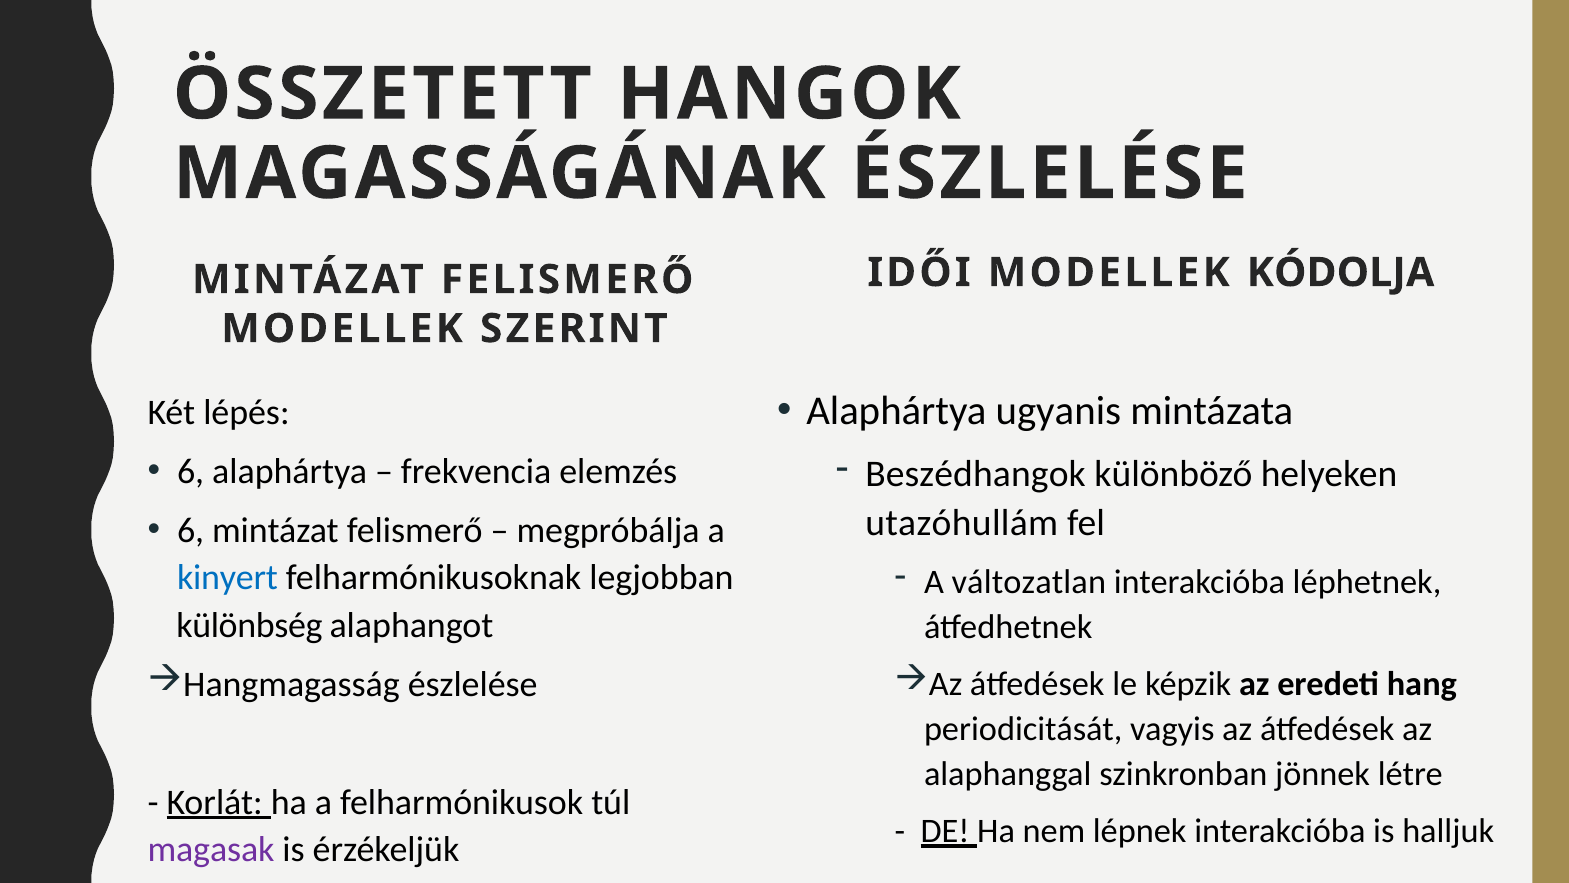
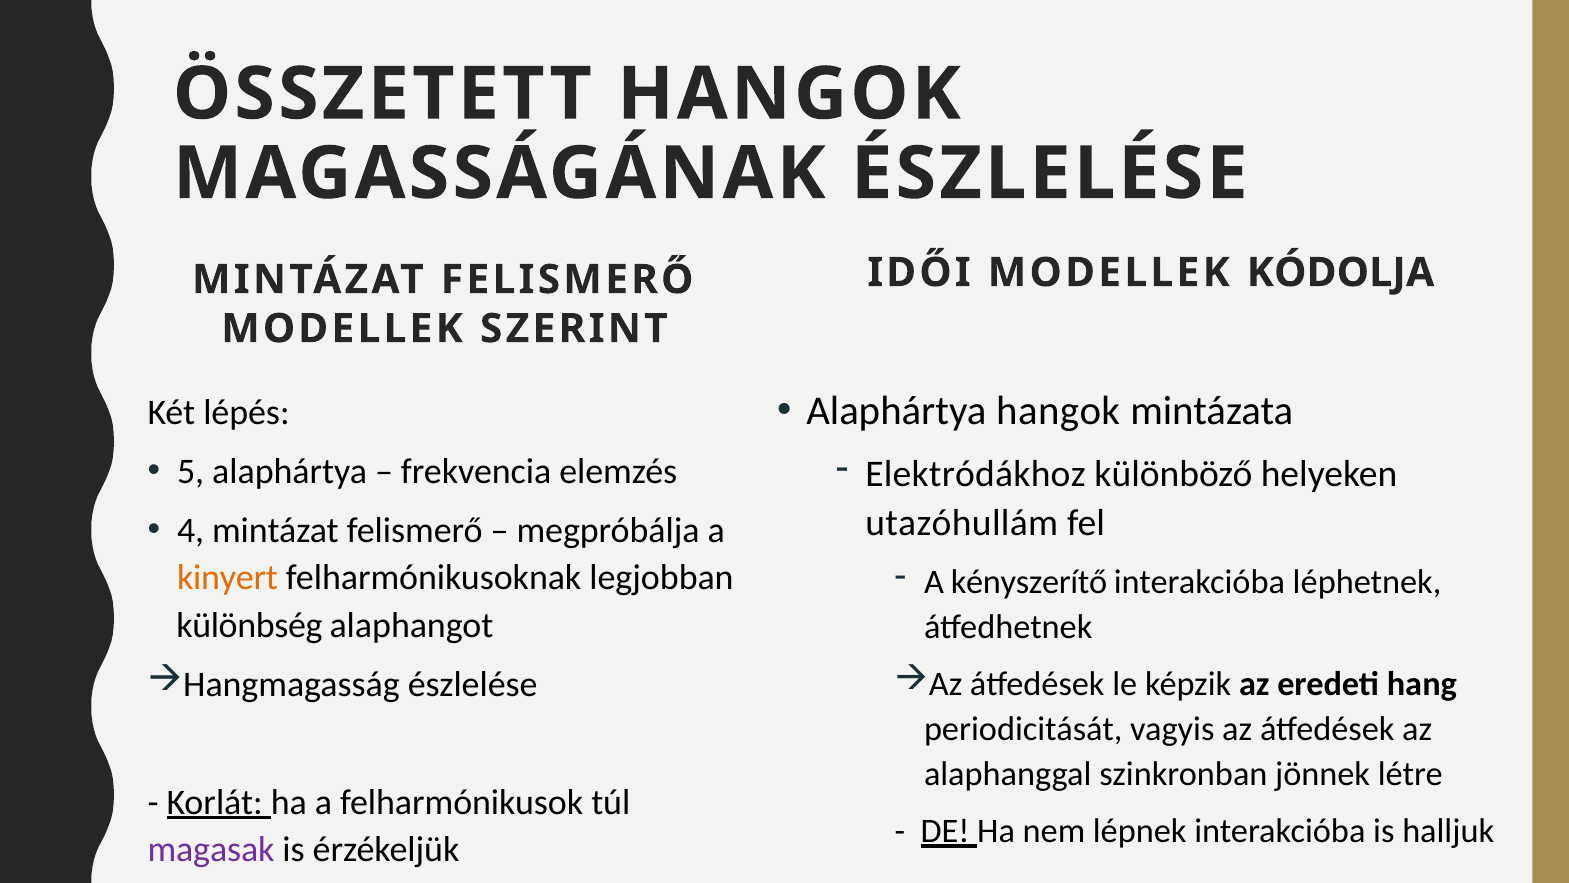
Alaphártya ugyanis: ugyanis -> hangok
6 at (191, 471): 6 -> 5
Beszédhangok: Beszédhangok -> Elektródákhoz
6 at (191, 530): 6 -> 4
kinyert colour: blue -> orange
változatlan: változatlan -> kényszerítő
